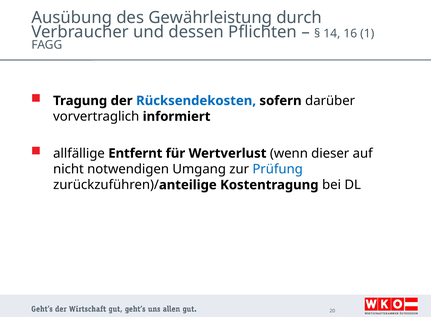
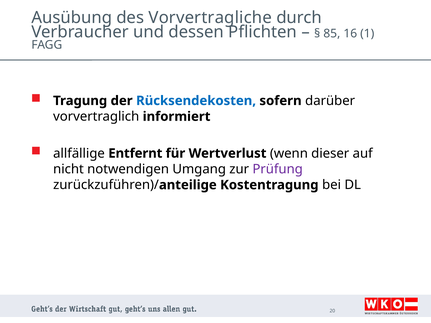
Gewährleistung: Gewährleistung -> Vorvertragliche
14: 14 -> 85
Prüfung colour: blue -> purple
